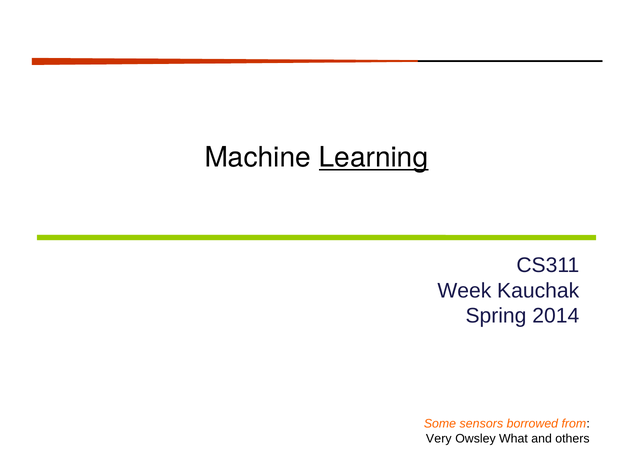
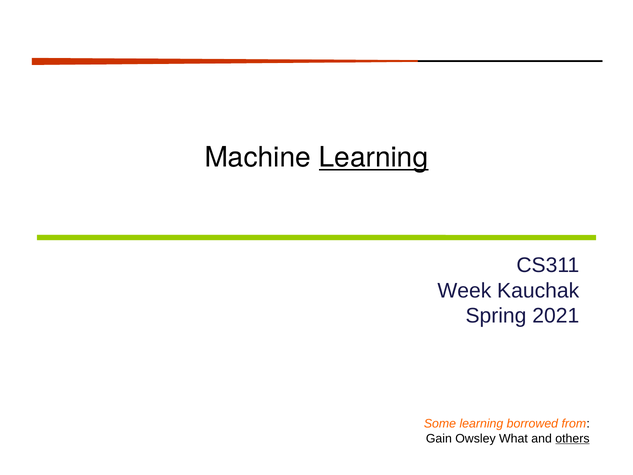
2014: 2014 -> 2021
Some sensors: sensors -> learning
Very: Very -> Gain
others underline: none -> present
